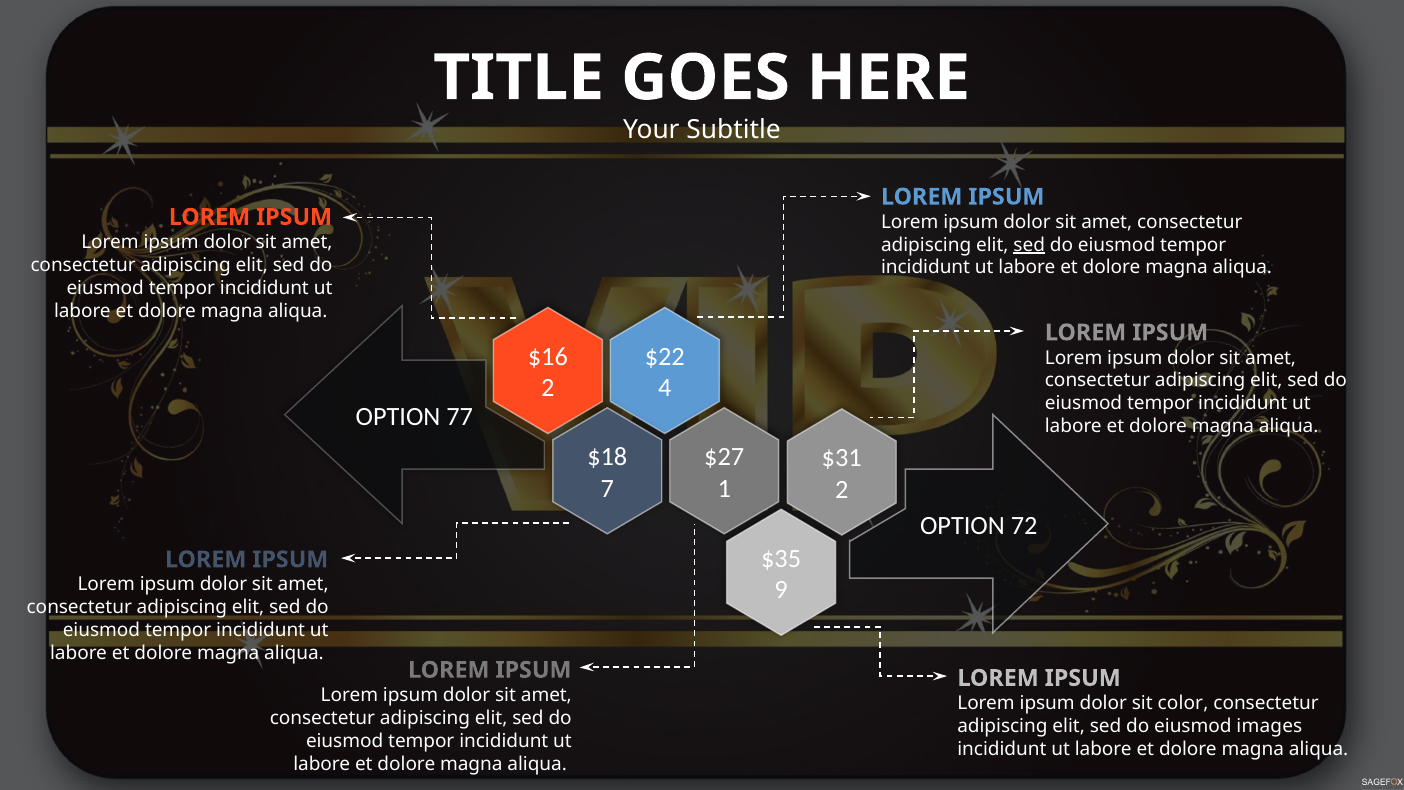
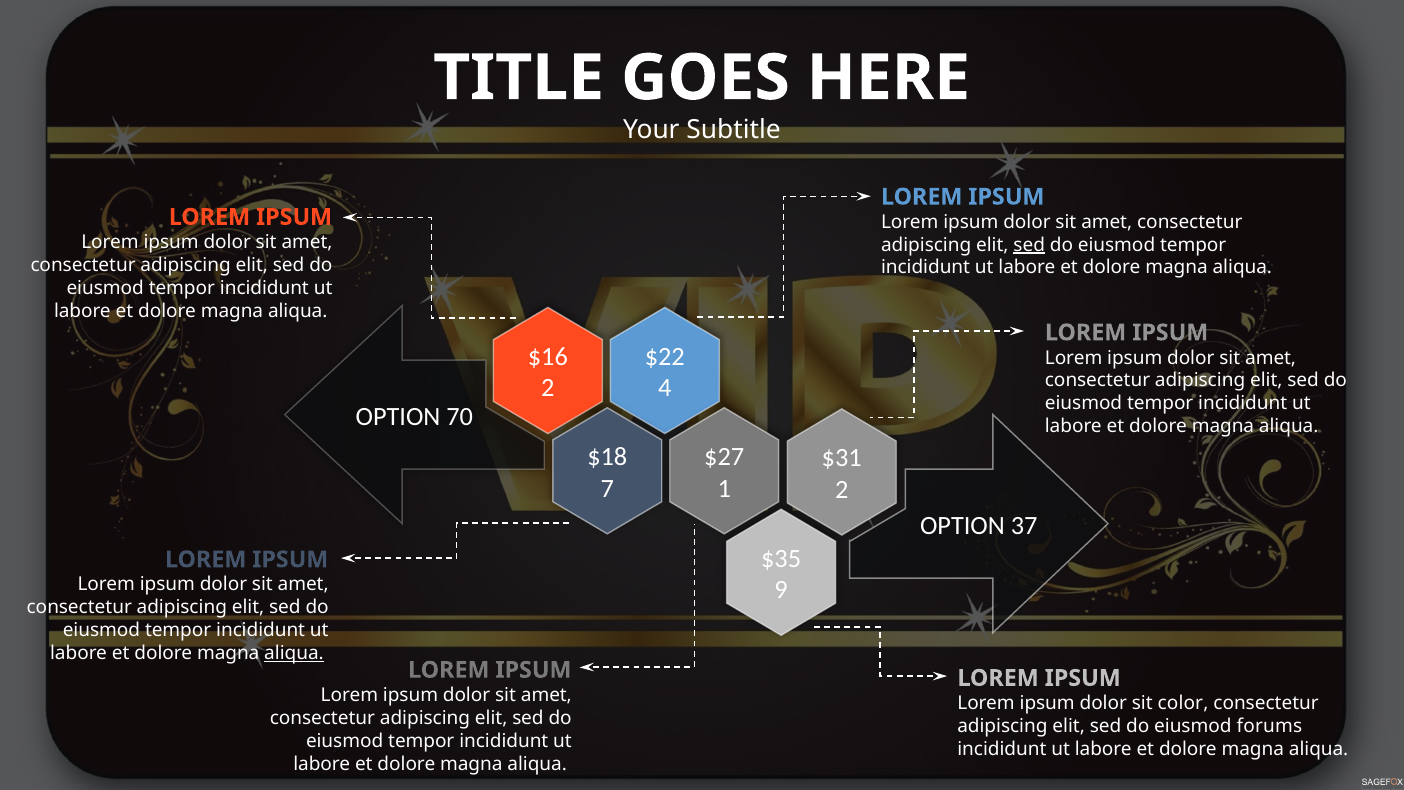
77: 77 -> 70
72: 72 -> 37
aliqua at (294, 653) underline: none -> present
images: images -> forums
